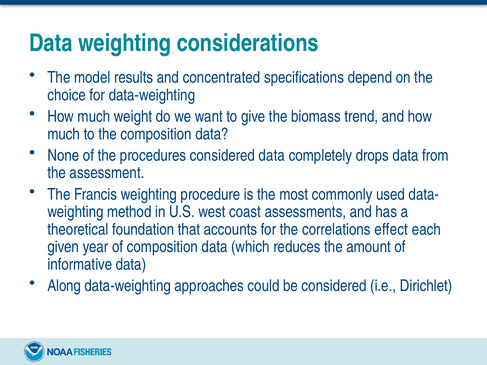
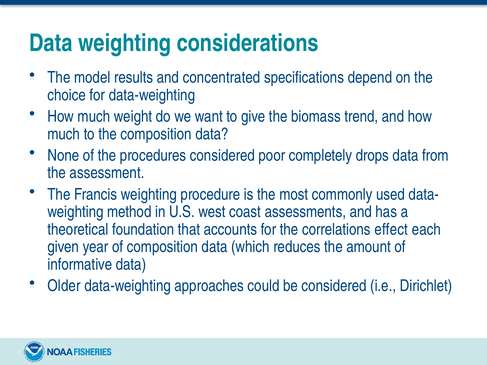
considered data: data -> poor
Along: Along -> Older
